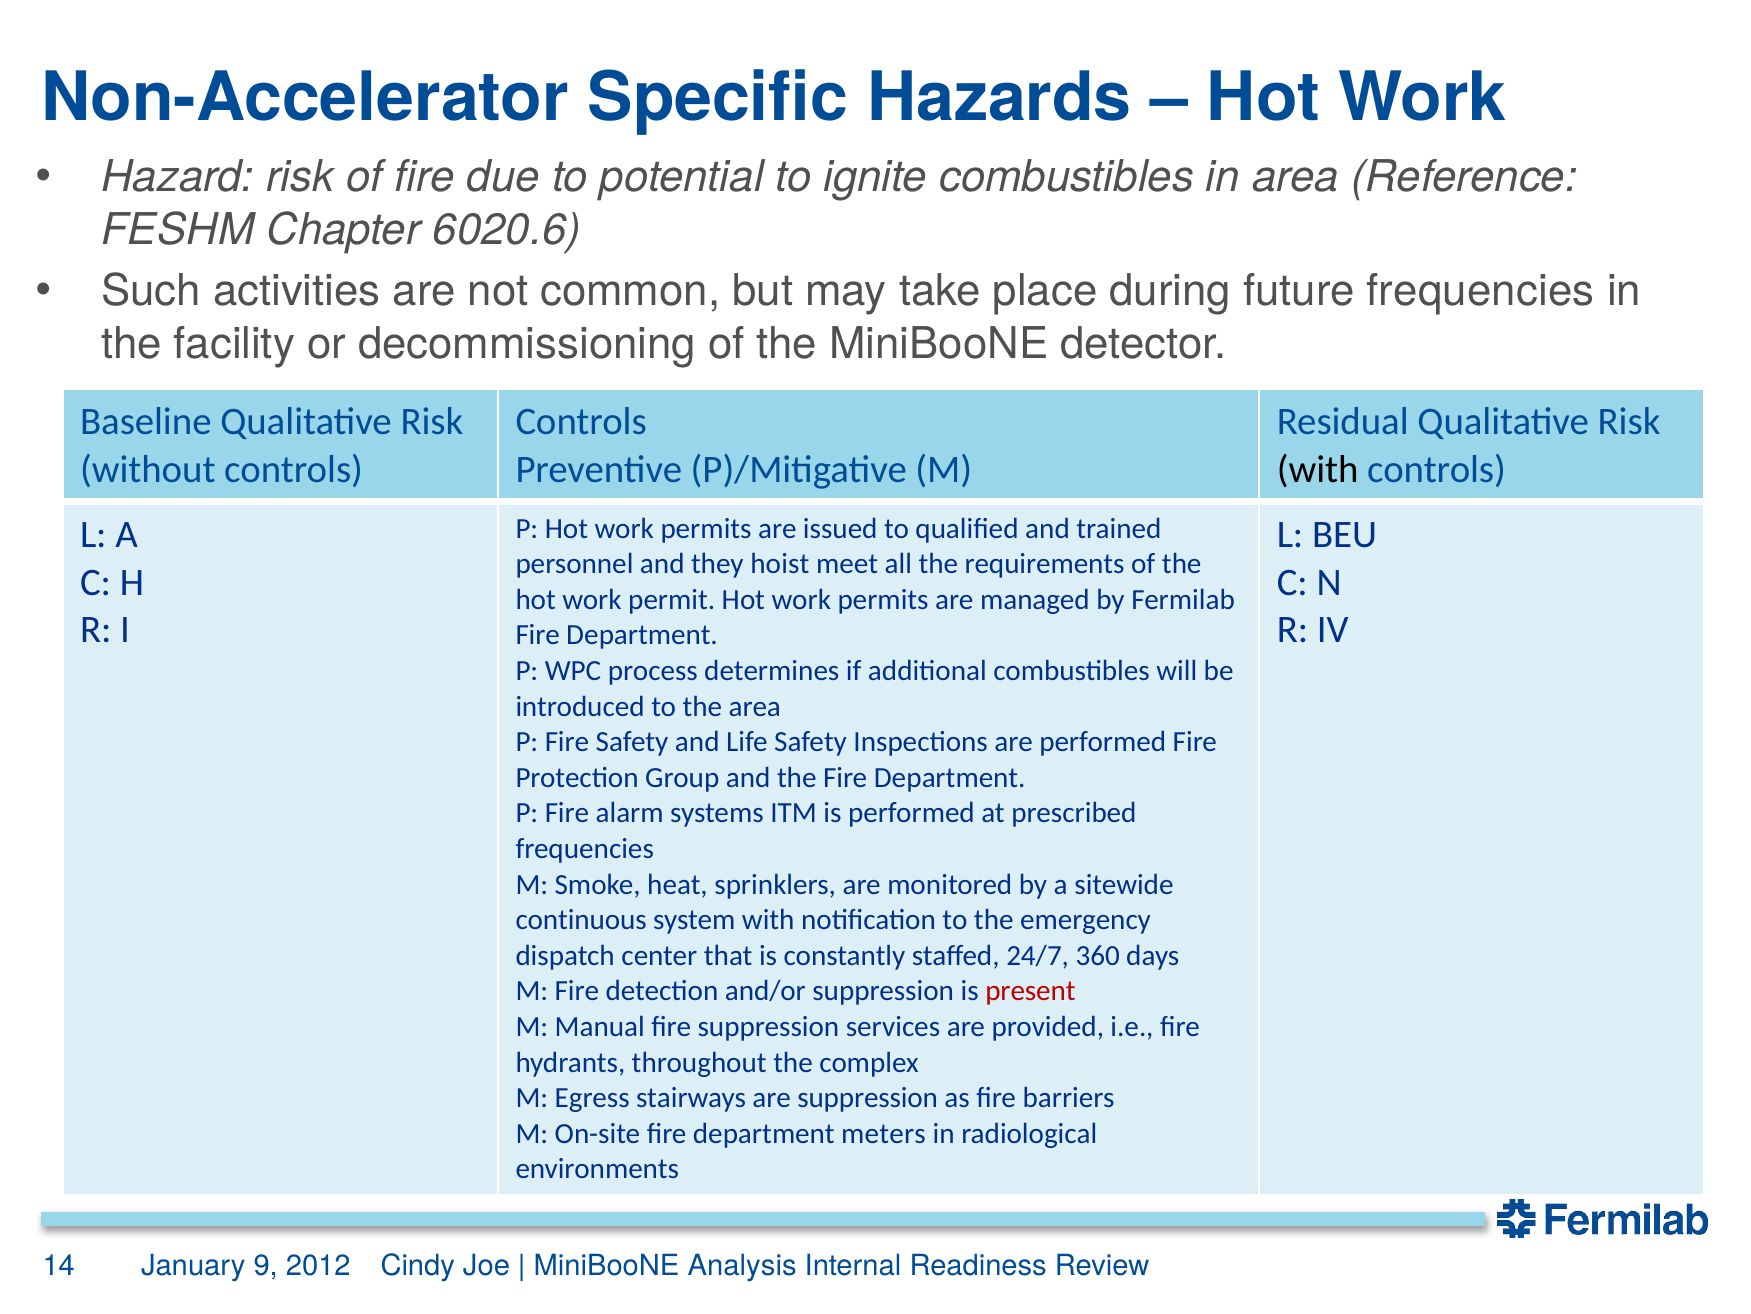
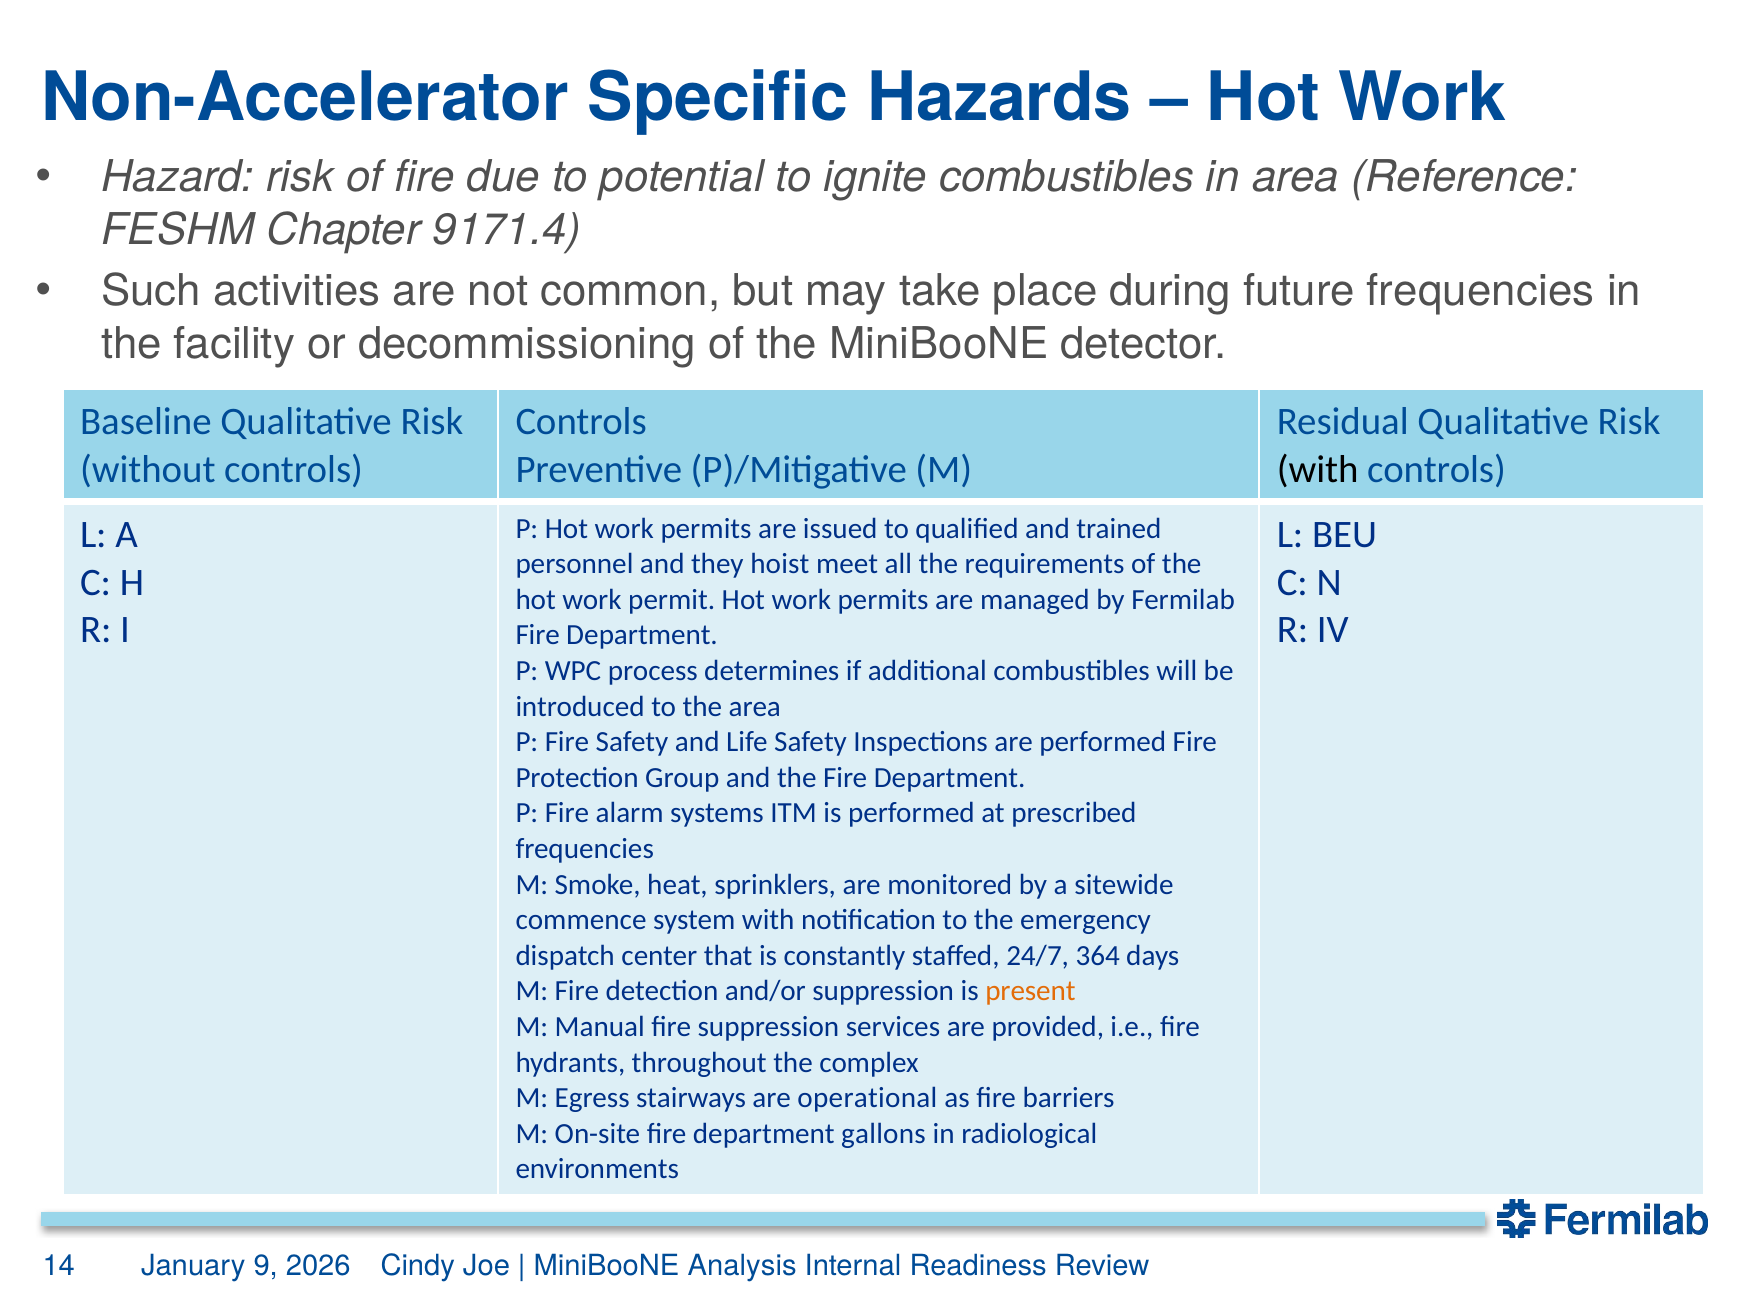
6020.6: 6020.6 -> 9171.4
continuous: continuous -> commence
360: 360 -> 364
present colour: red -> orange
are suppression: suppression -> operational
meters: meters -> gallons
2012: 2012 -> 2026
